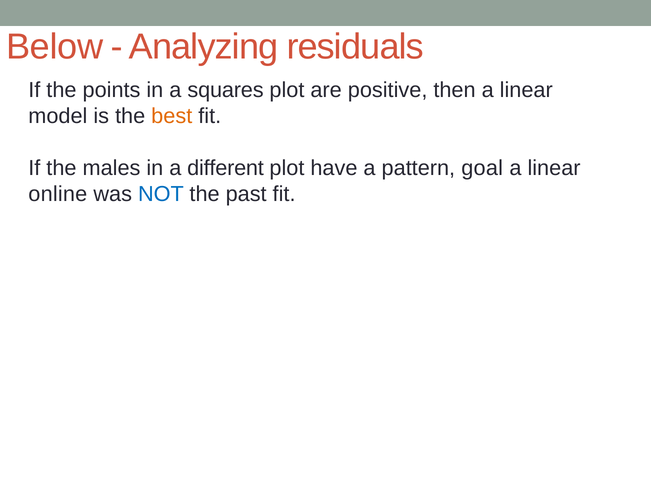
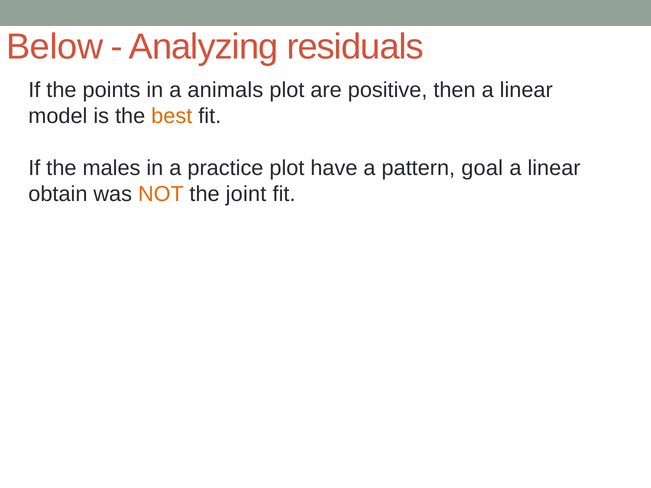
squares: squares -> animals
different: different -> practice
online: online -> obtain
NOT colour: blue -> orange
past: past -> joint
